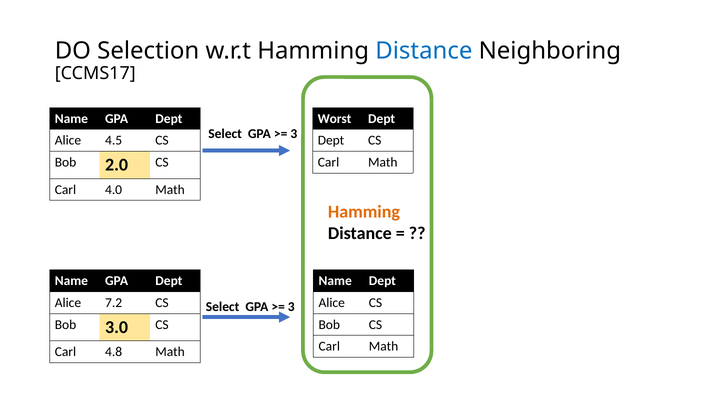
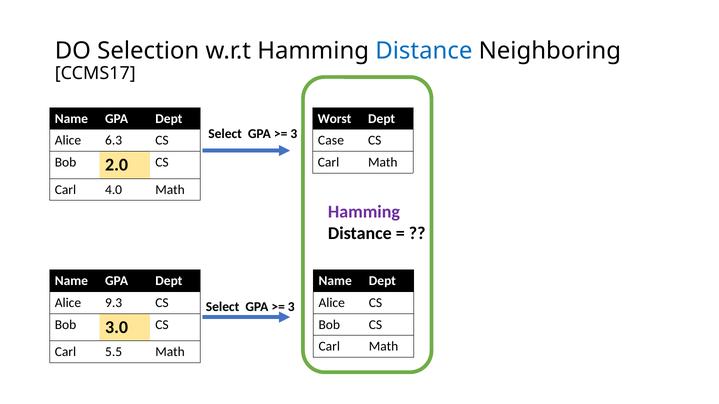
4.5: 4.5 -> 6.3
Dept at (331, 141): Dept -> Case
Hamming at (364, 212) colour: orange -> purple
7.2: 7.2 -> 9.3
4.8: 4.8 -> 5.5
